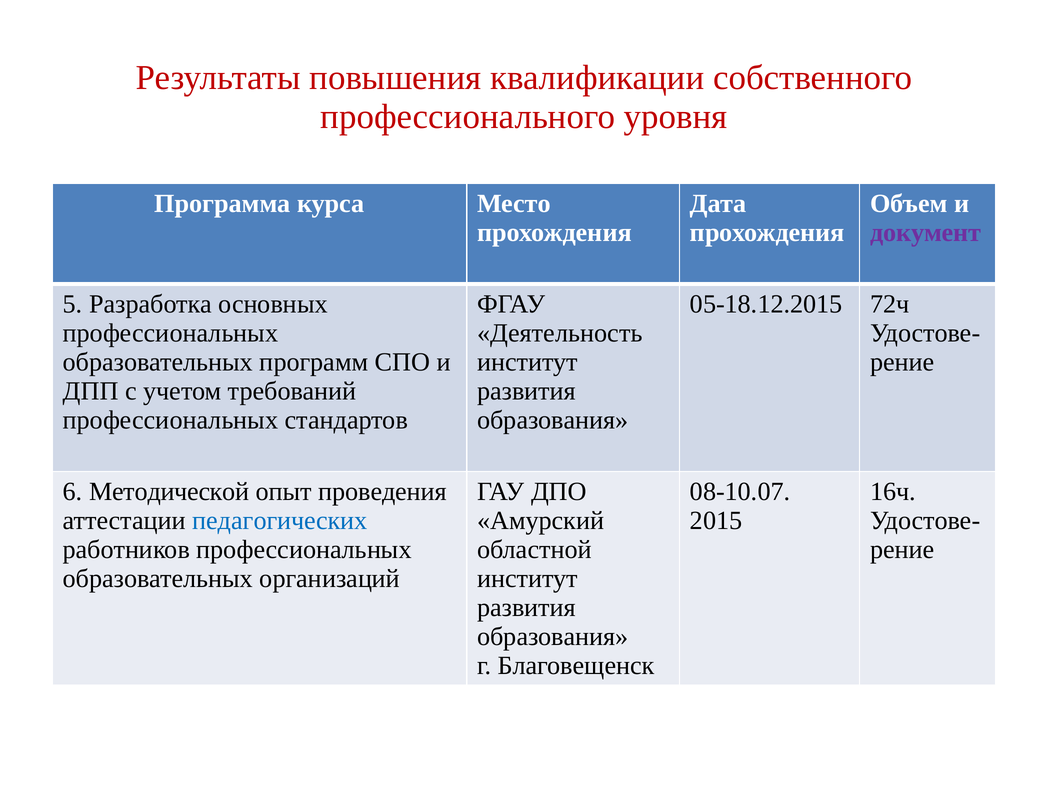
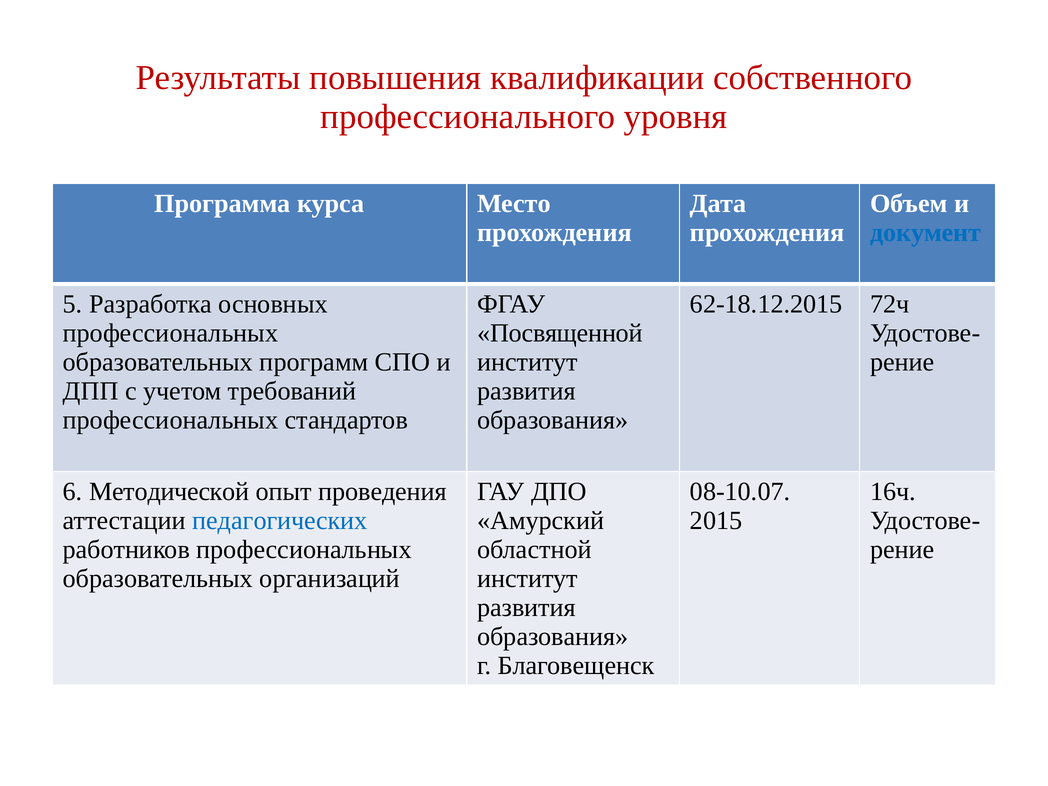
документ colour: purple -> blue
05-18.12.2015: 05-18.12.2015 -> 62-18.12.2015
Деятельность: Деятельность -> Посвященной
